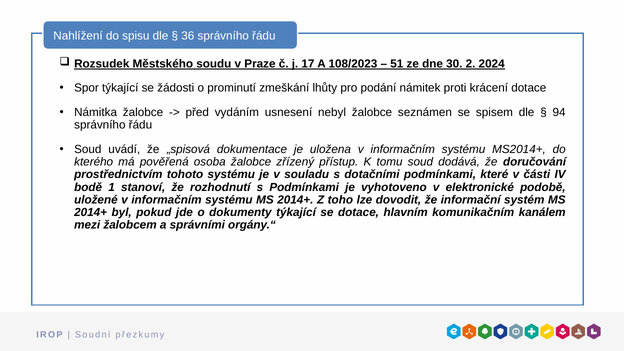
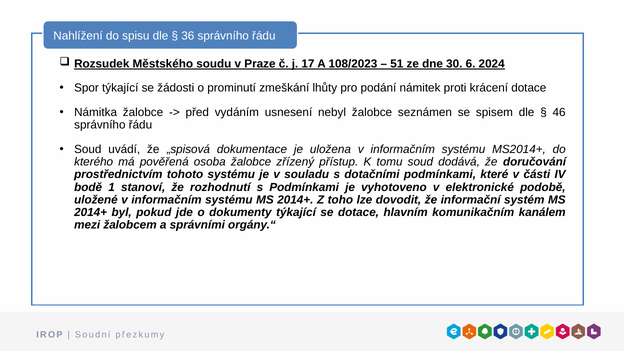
2: 2 -> 6
94: 94 -> 46
